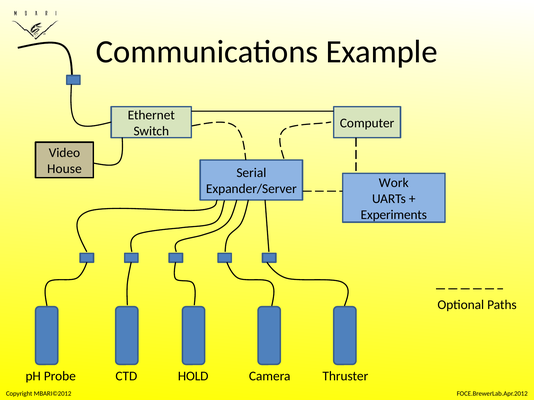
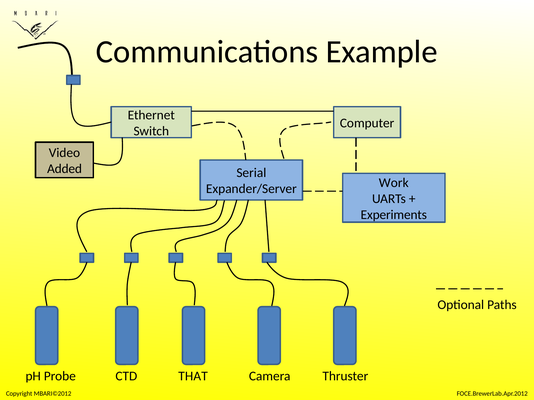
House: House -> Added
HOLD: HOLD -> THAT
